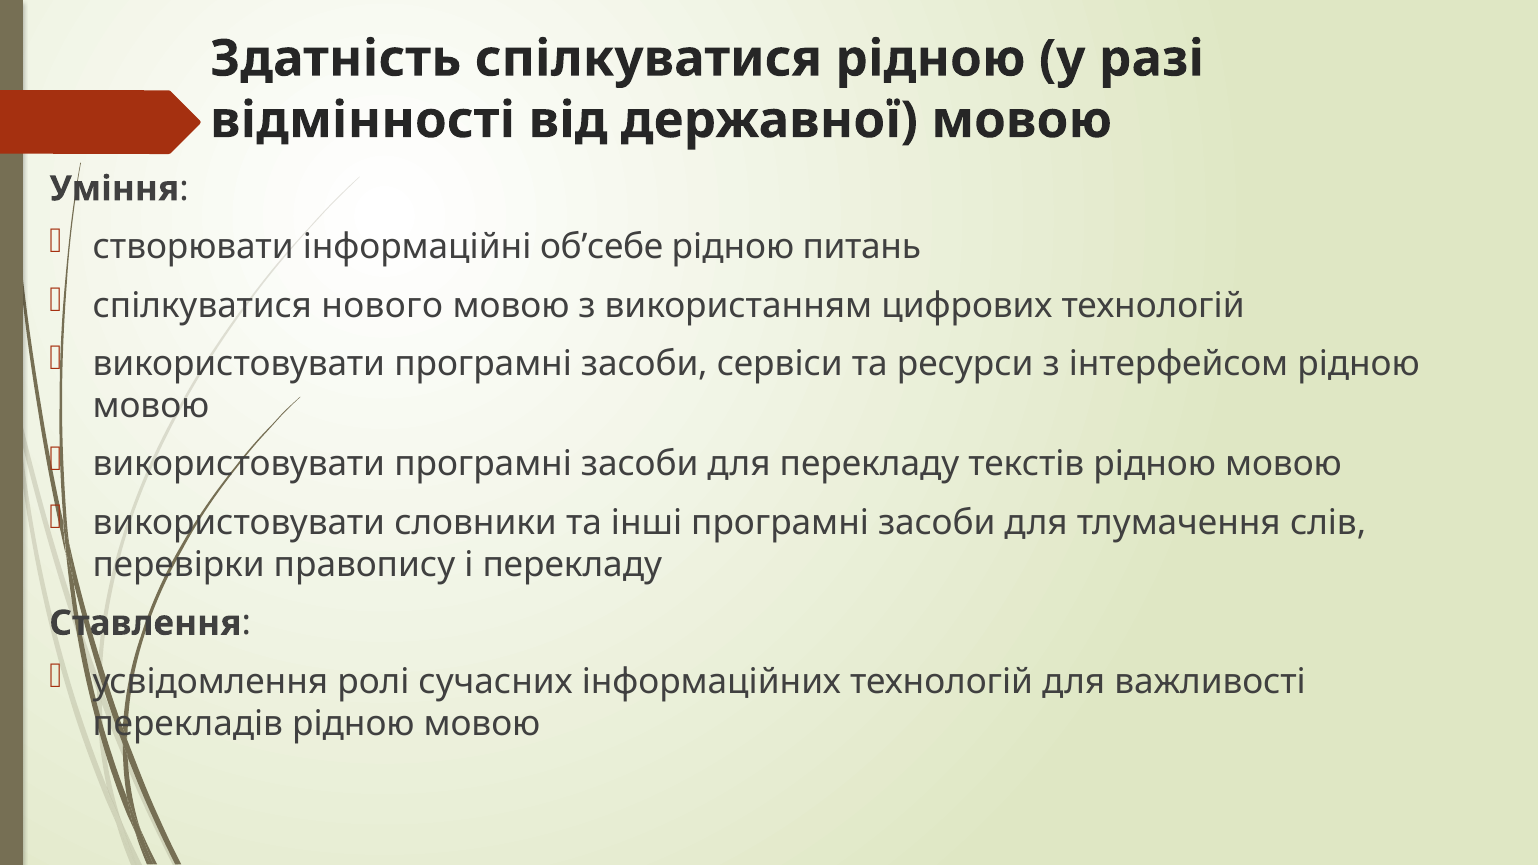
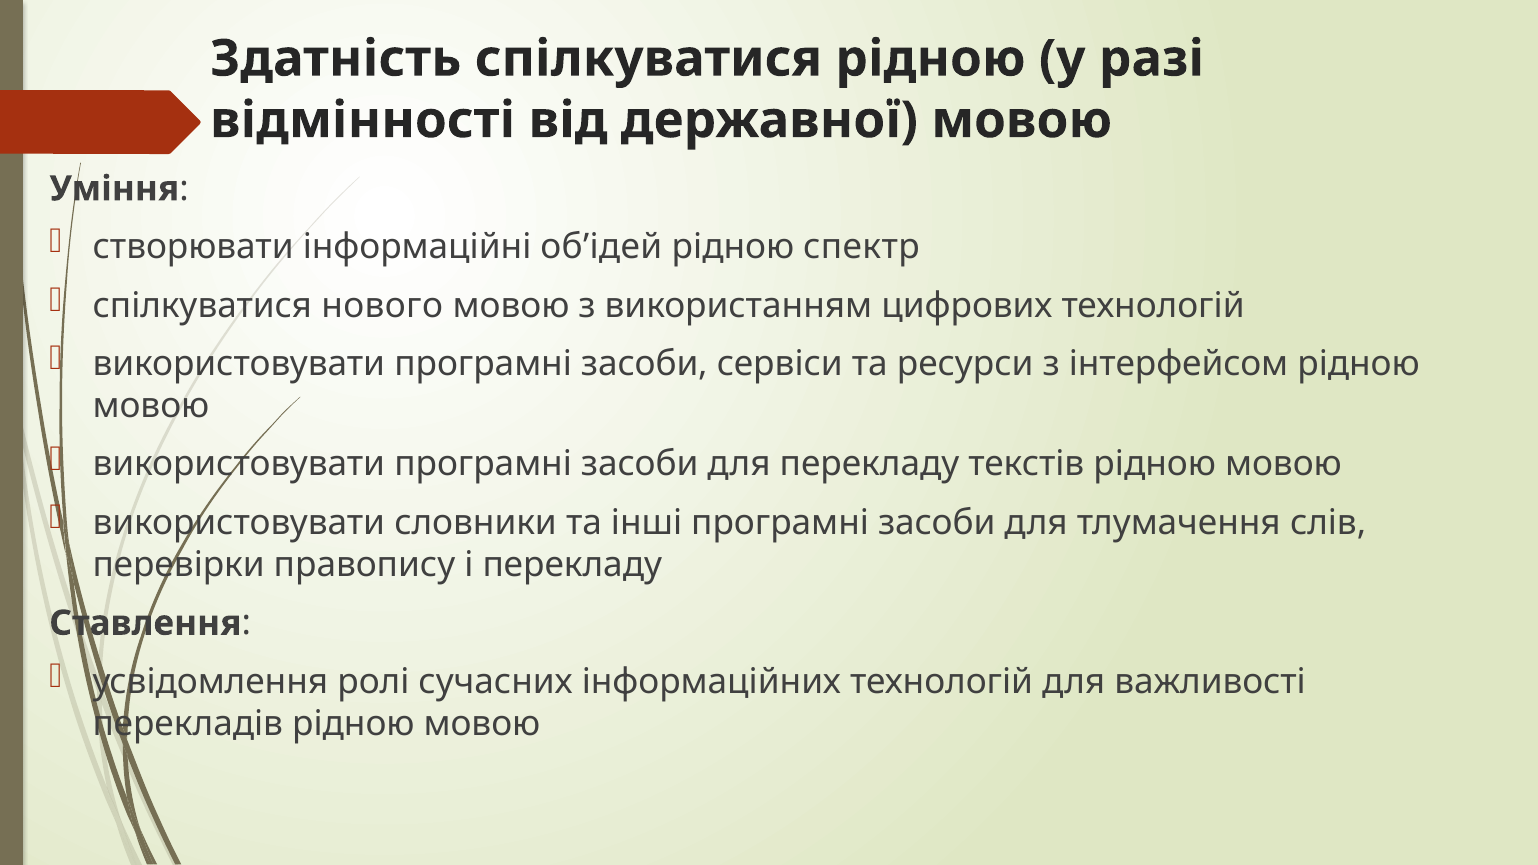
об’себе: об’себе -> об’ідей
питань: питань -> спектр
